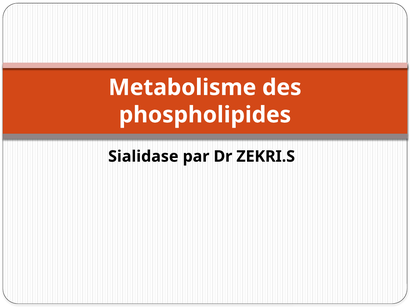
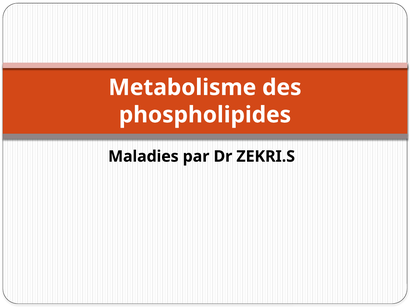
Sialidase: Sialidase -> Maladies
